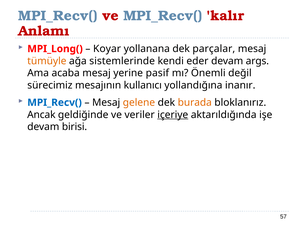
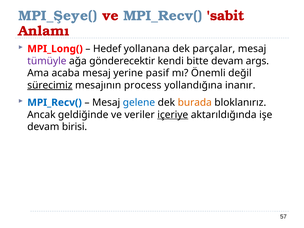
MPI_Recv( at (58, 16): MPI_Recv( -> MPI_Şeye(
kalır: kalır -> sabit
Koyar: Koyar -> Hedef
tümüyle colour: orange -> purple
sistemlerinde: sistemlerinde -> gönderecektir
eder: eder -> bitte
sürecimiz underline: none -> present
kullanıcı: kullanıcı -> process
gelene colour: orange -> blue
